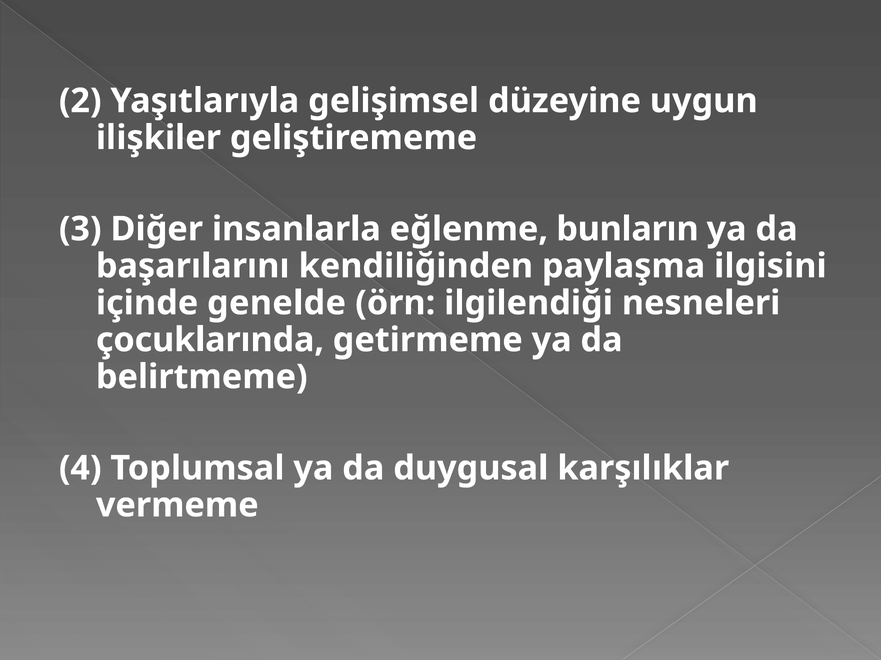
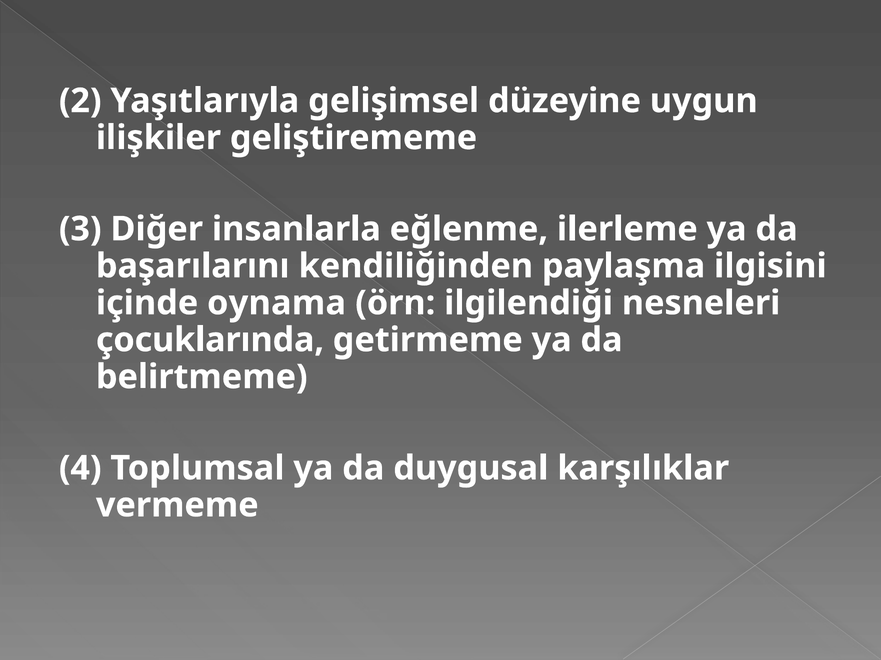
bunların: bunların -> ilerleme
genelde: genelde -> oynama
